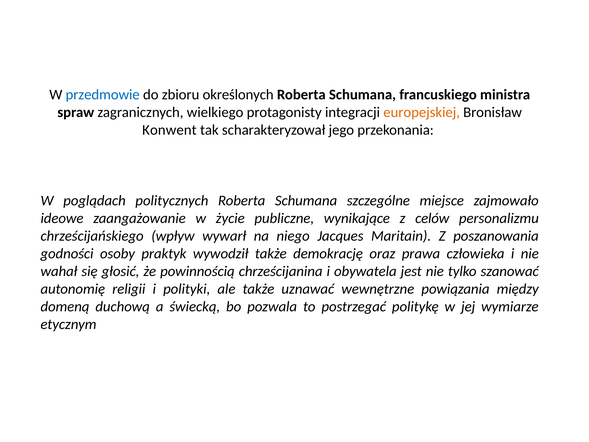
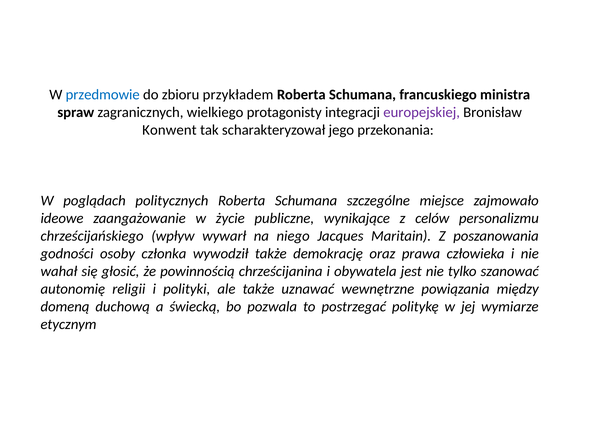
określonych: określonych -> przykładem
europejskiej colour: orange -> purple
praktyk: praktyk -> członka
